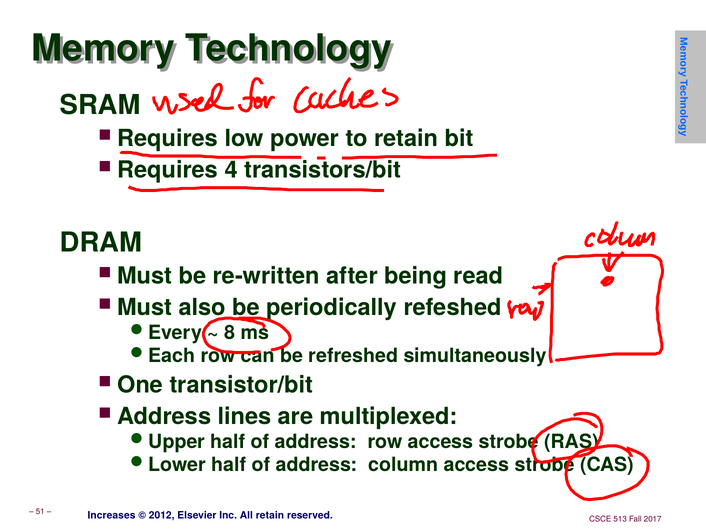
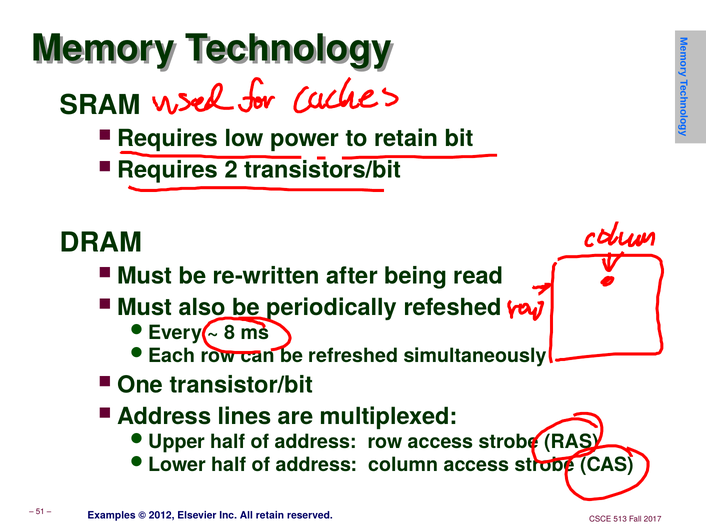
4: 4 -> 2
Increases: Increases -> Examples
